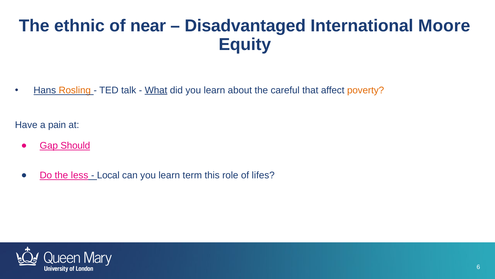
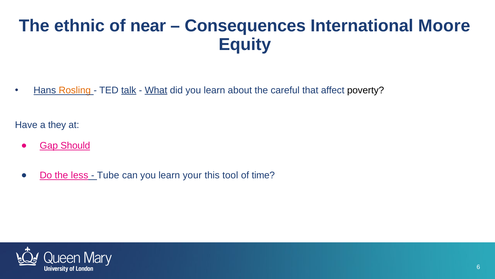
Disadvantaged: Disadvantaged -> Consequences
talk underline: none -> present
poverty colour: orange -> black
pain: pain -> they
Local: Local -> Tube
term: term -> your
role: role -> tool
lifes: lifes -> time
